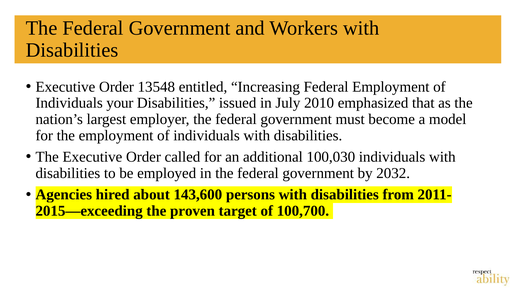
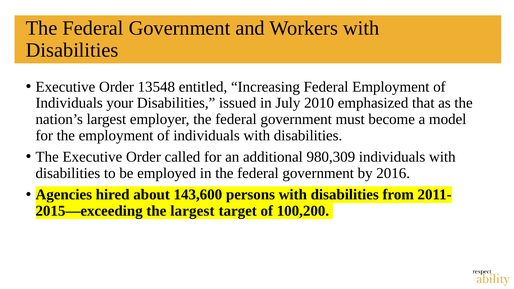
100,030: 100,030 -> 980,309
2032: 2032 -> 2016
the proven: proven -> largest
100,700: 100,700 -> 100,200
